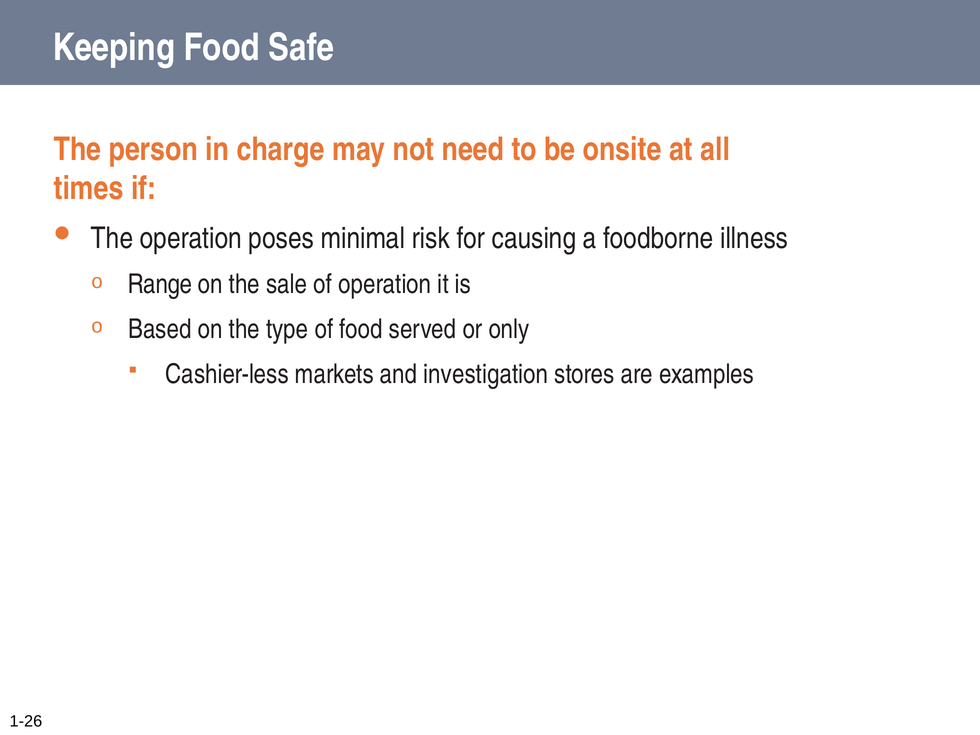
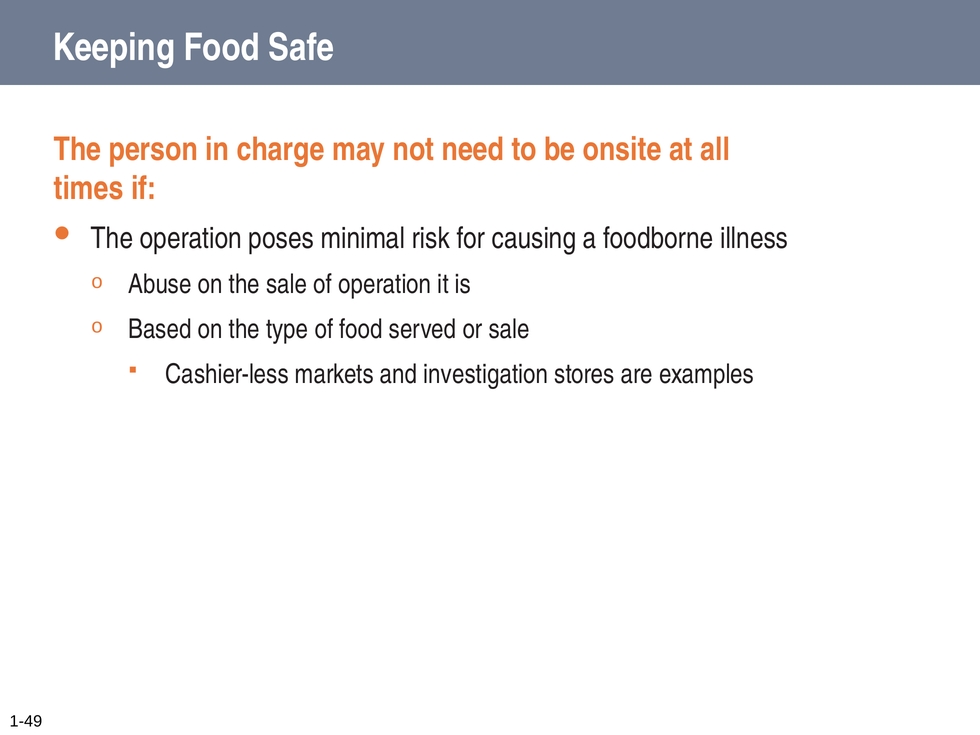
Range: Range -> Abuse
or only: only -> sale
1-26: 1-26 -> 1-49
